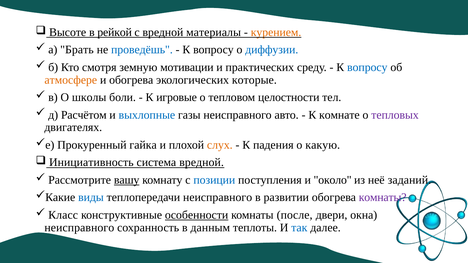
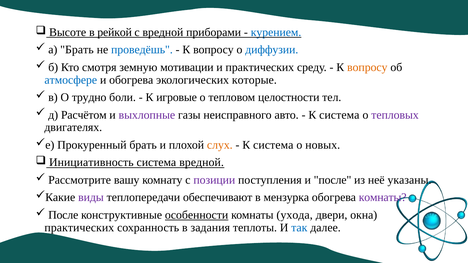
материалы: материалы -> приборами
курением colour: orange -> blue
вопросу at (367, 67) colour: blue -> orange
атмосфере colour: orange -> blue
школы: школы -> трудно
выхлопные colour: blue -> purple
комнате at (339, 115): комнате -> система
Прокуренный гайка: гайка -> брать
падения at (273, 145): падения -> система
какую: какую -> новых
вашу underline: present -> none
позиции colour: blue -> purple
и около: около -> после
заданий: заданий -> указаны
виды colour: blue -> purple
теплопередачи неисправного: неисправного -> обеспечивают
развитии: развитии -> мензурка
Класс at (63, 215): Класс -> После
после: после -> ухода
неисправного at (79, 228): неисправного -> практических
данным: данным -> задания
